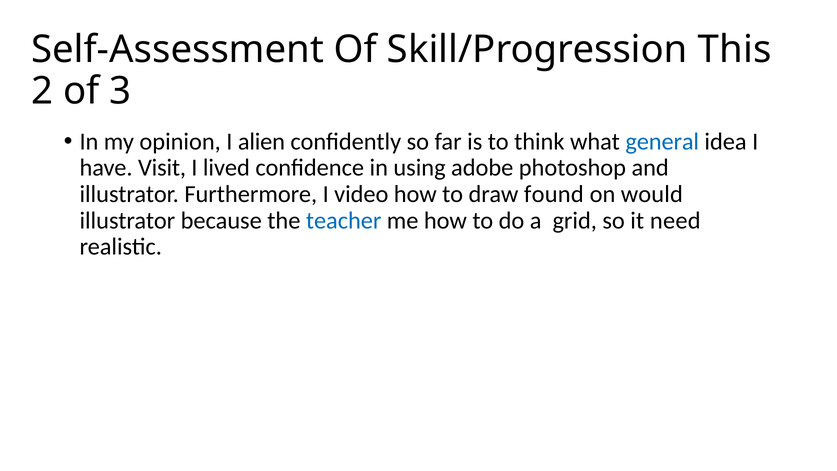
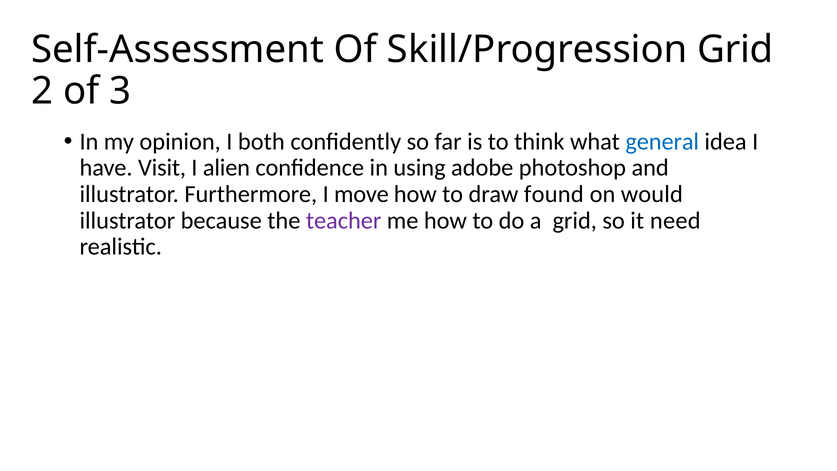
Skill/Progression This: This -> Grid
alien: alien -> both
lived: lived -> alien
video: video -> move
teacher colour: blue -> purple
